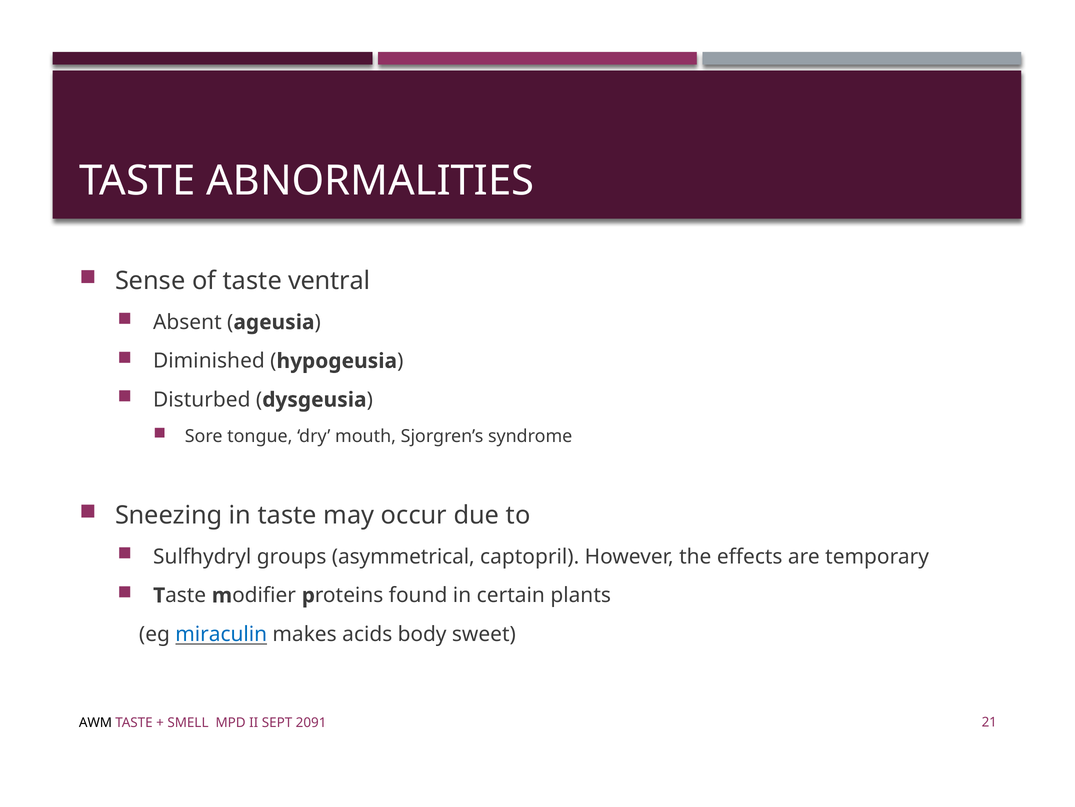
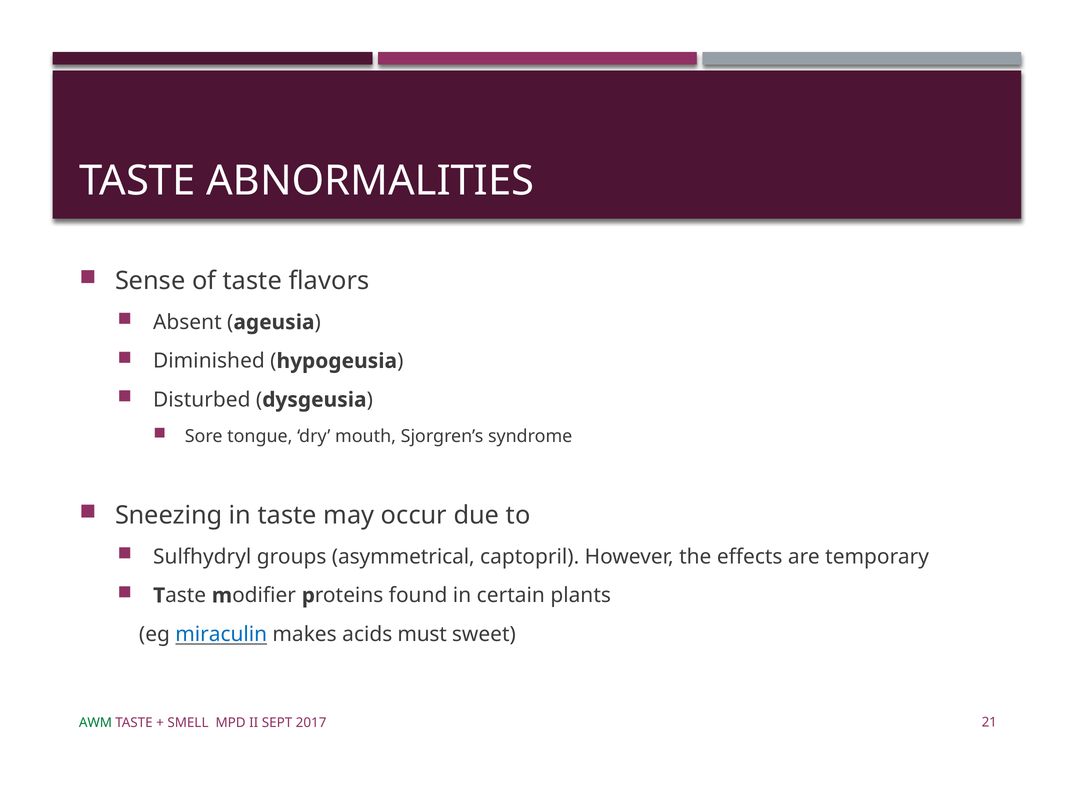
ventral: ventral -> flavors
body: body -> must
AWM colour: black -> green
2091: 2091 -> 2017
